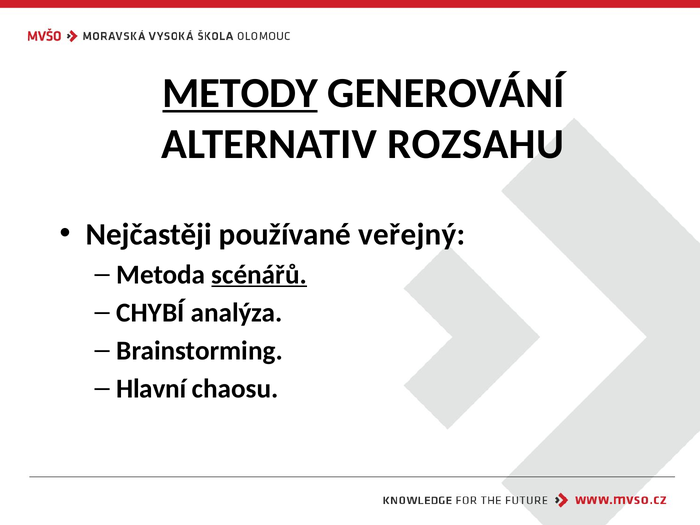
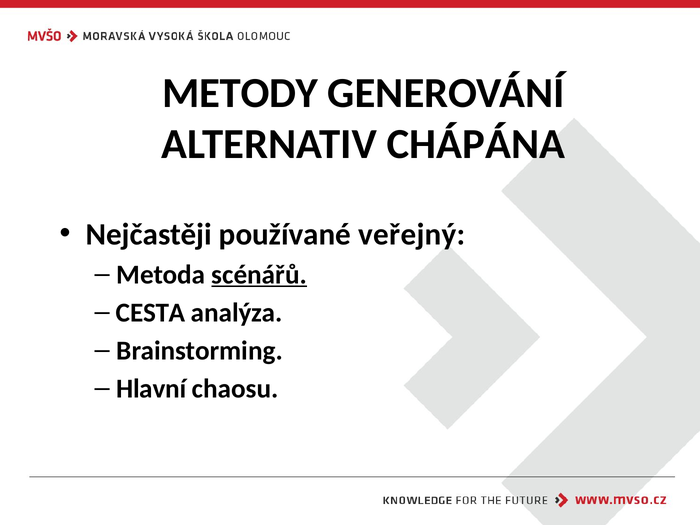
METODY underline: present -> none
ROZSAHU: ROZSAHU -> CHÁPÁNA
CHYBÍ: CHYBÍ -> CESTA
